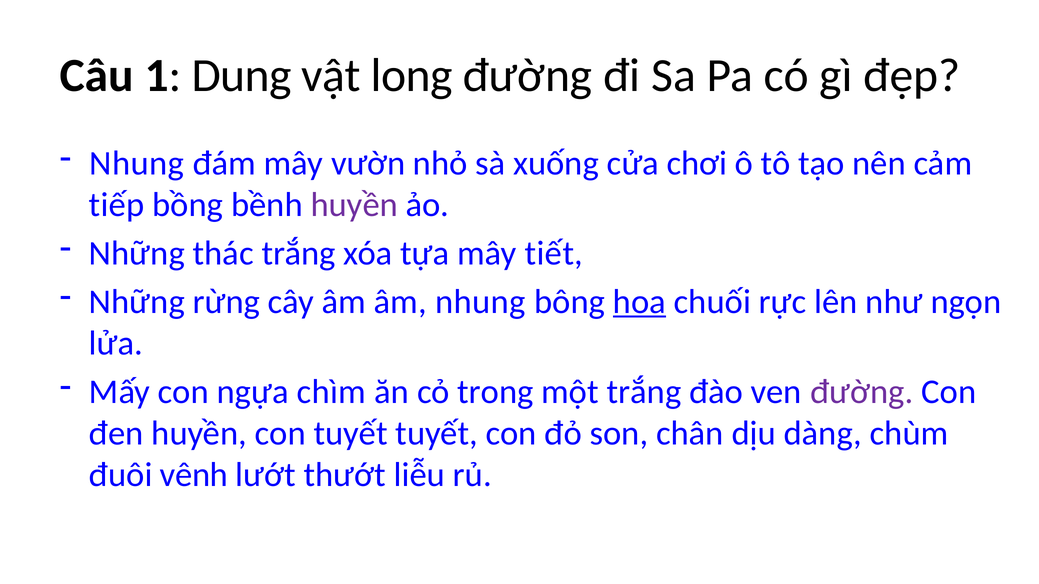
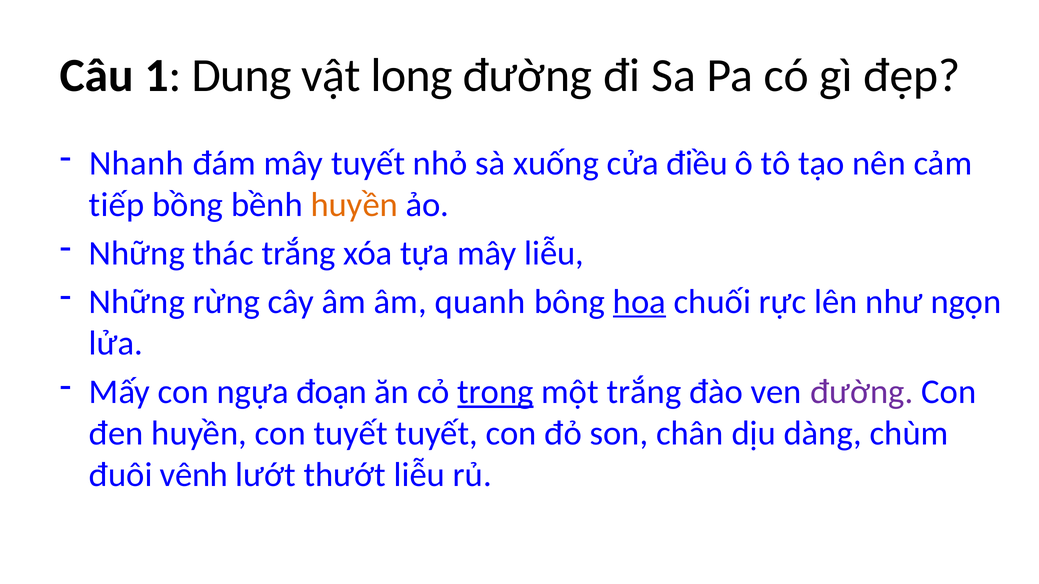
Nhung at (137, 163): Nhung -> Nhanh
mây vườn: vườn -> tuyết
chơi: chơi -> điều
huyền at (354, 205) colour: purple -> orange
mây tiết: tiết -> liễu
âm nhung: nhung -> quanh
chìm: chìm -> đoạn
trong underline: none -> present
